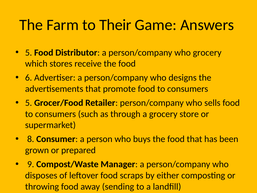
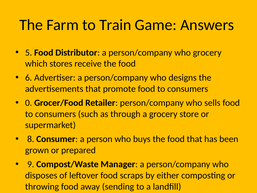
Their: Their -> Train
5 at (29, 103): 5 -> 0
